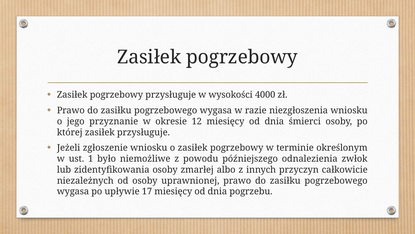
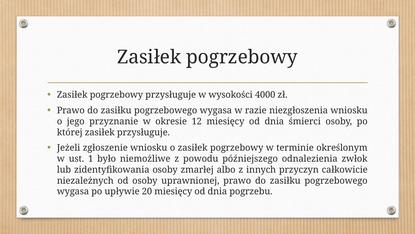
17: 17 -> 20
